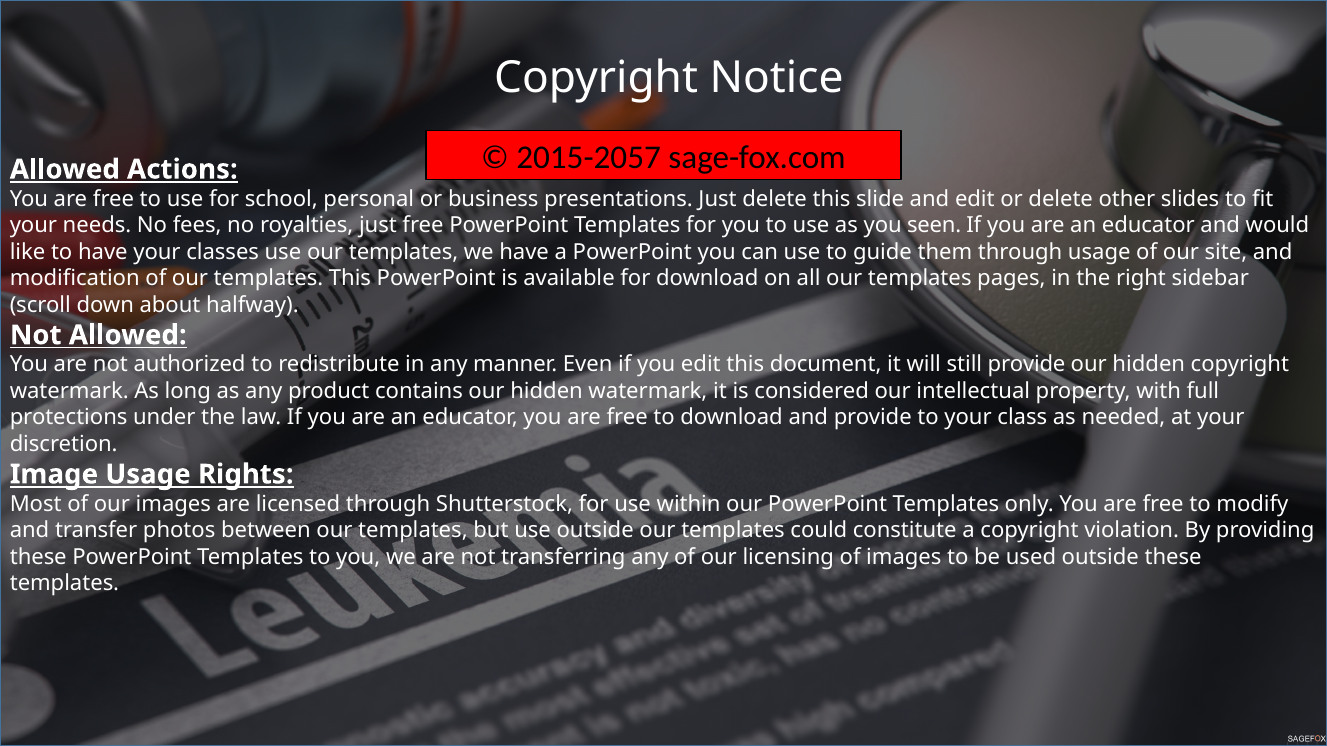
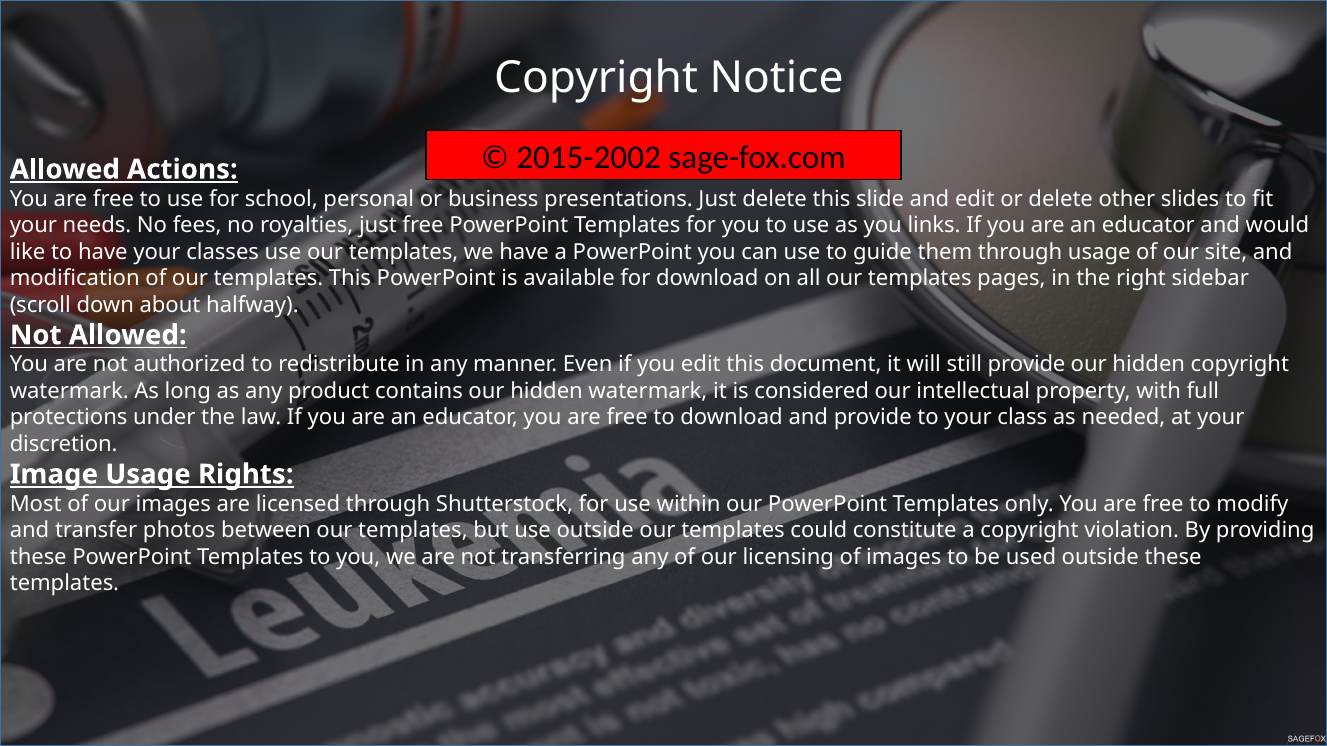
2015-2057: 2015-2057 -> 2015-2002
seen: seen -> links
